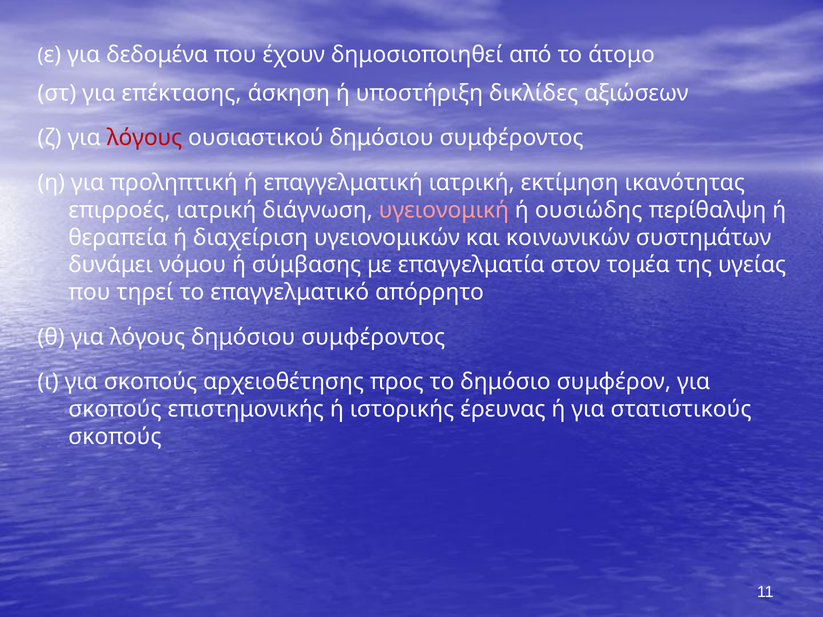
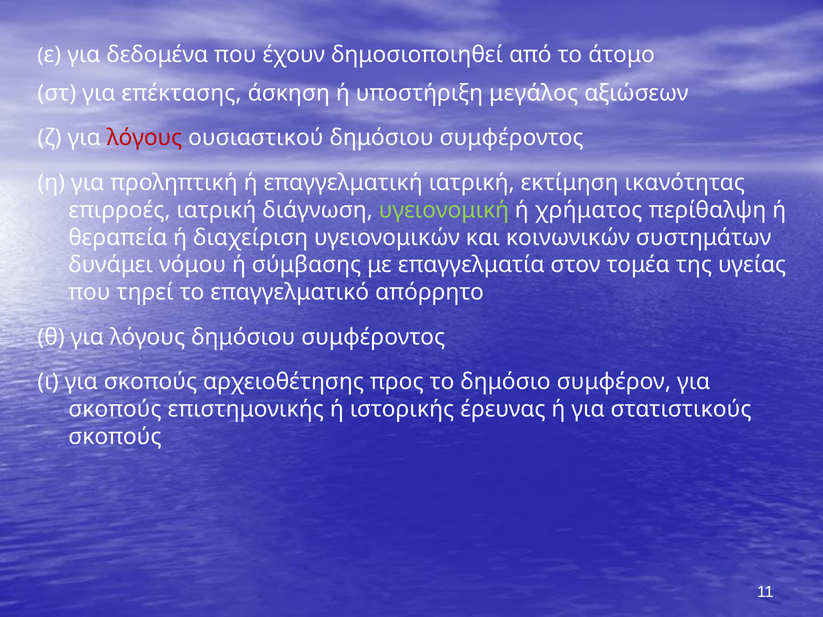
δικλίδες: δικλίδες -> μεγάλος
υγειονομική colour: pink -> light green
ουσιώδης: ουσιώδης -> χρήματος
